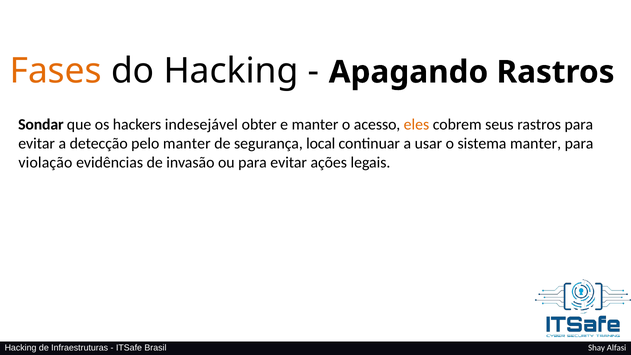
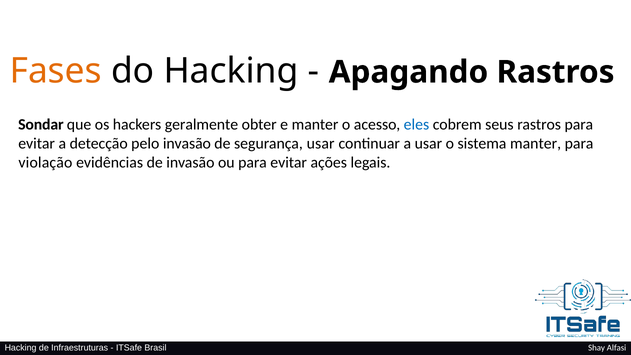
indesejável: indesejável -> geralmente
eles colour: orange -> blue
pelo manter: manter -> invasão
segurança local: local -> usar
